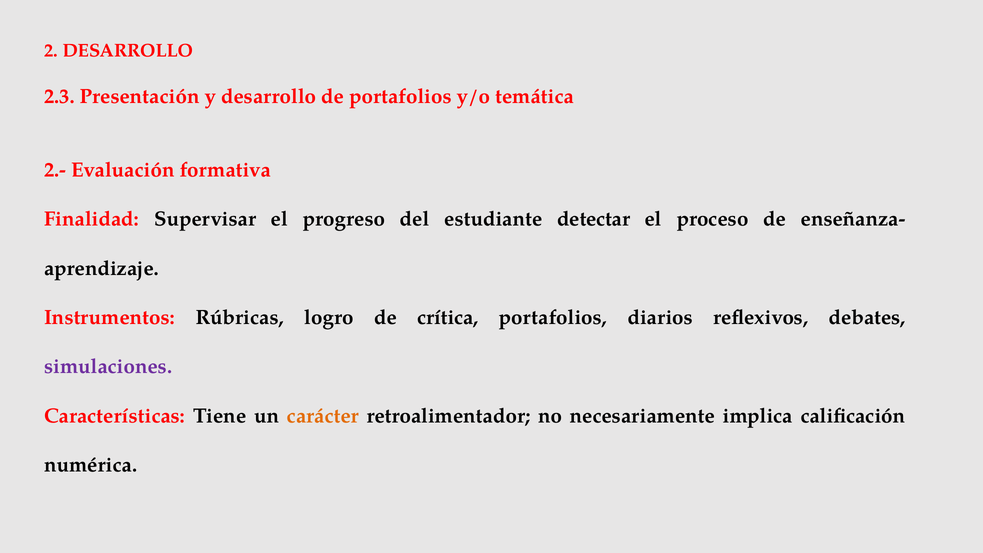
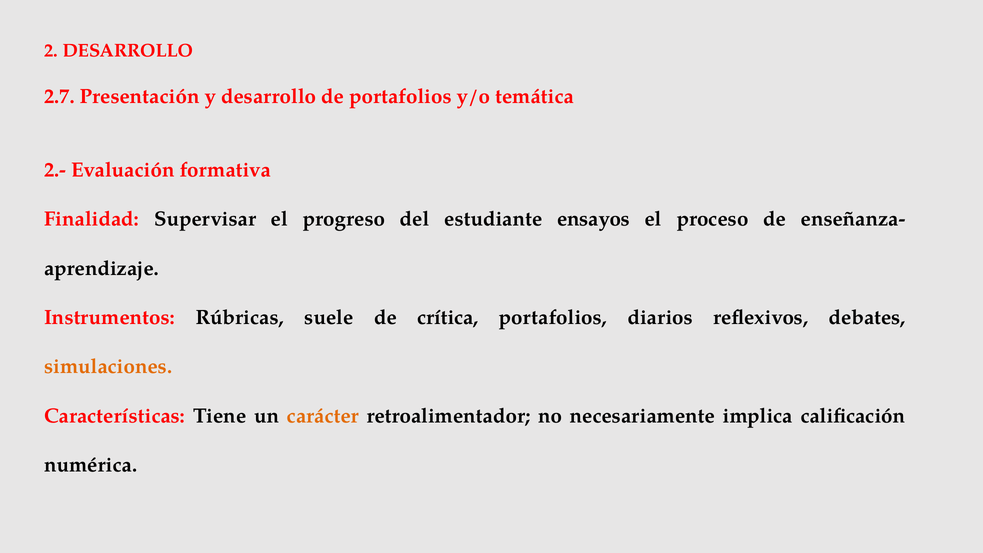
2.3: 2.3 -> 2.7
detectar: detectar -> ensayos
logro: logro -> suele
simulaciones colour: purple -> orange
